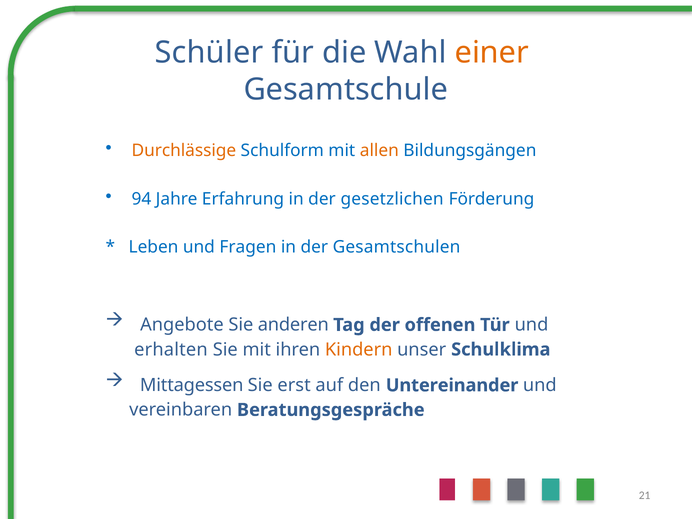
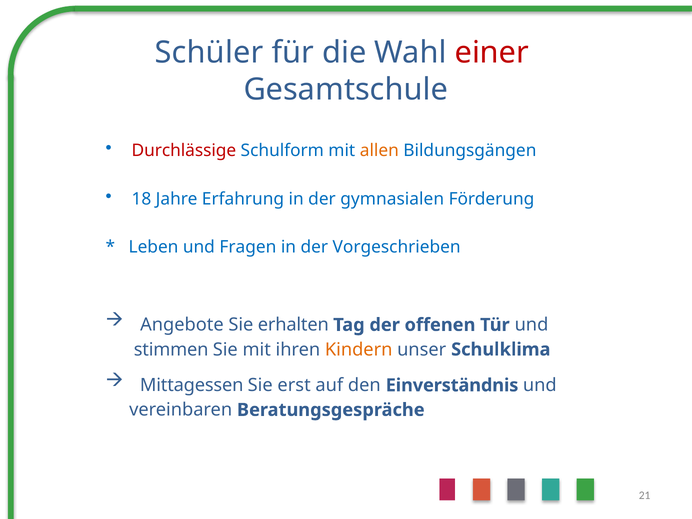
einer colour: orange -> red
Durchlässige colour: orange -> red
94: 94 -> 18
gesetzlichen: gesetzlichen -> gymnasialen
Gesamtschulen: Gesamtschulen -> Vorgeschrieben
anderen: anderen -> erhalten
erhalten: erhalten -> stimmen
Untereinander: Untereinander -> Einverständnis
